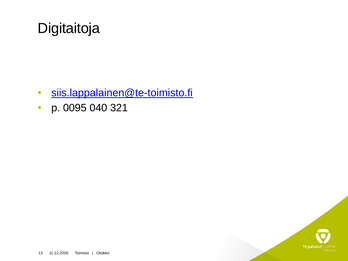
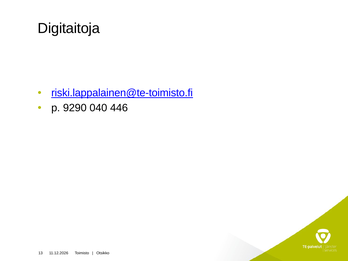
siis.lappalainen@te-toimisto.fi: siis.lappalainen@te-toimisto.fi -> riski.lappalainen@te-toimisto.fi
0095: 0095 -> 9290
321: 321 -> 446
